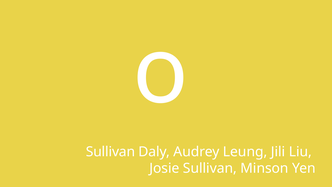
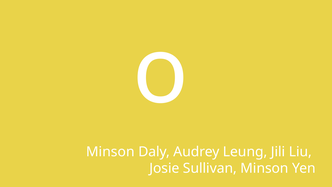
Sullivan at (110, 152): Sullivan -> Minson
